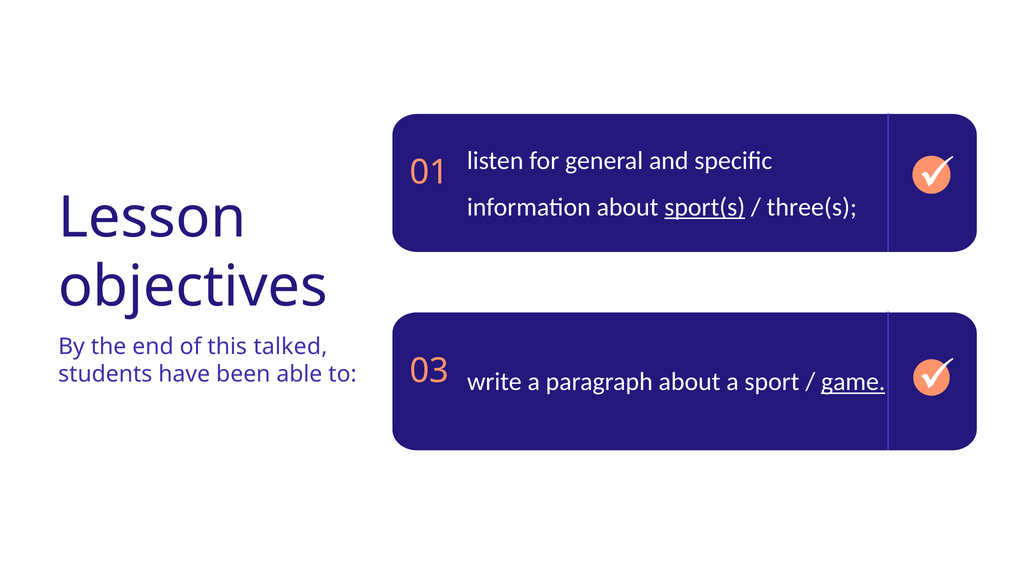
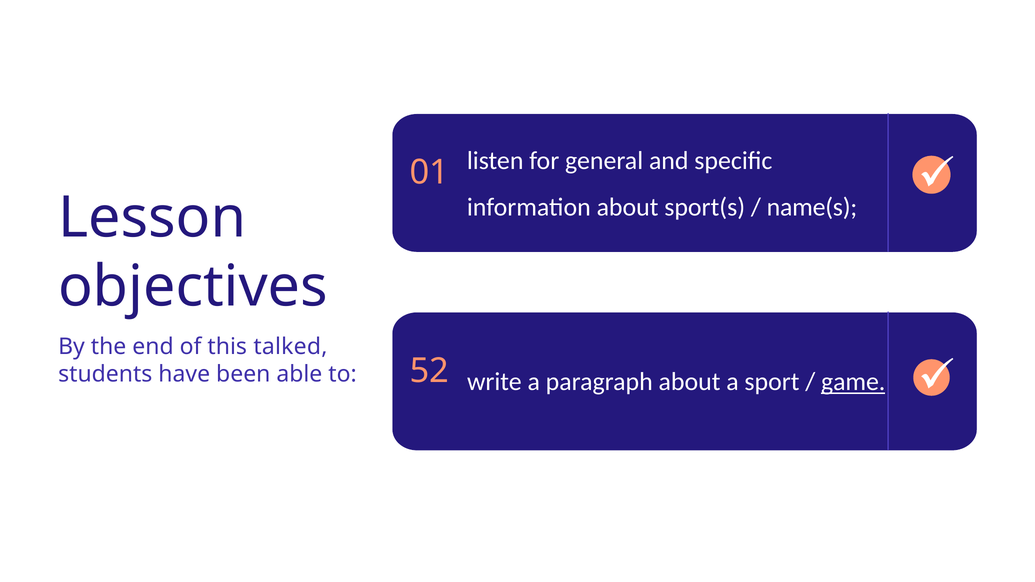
sport(s underline: present -> none
three(s: three(s -> name(s
03: 03 -> 52
